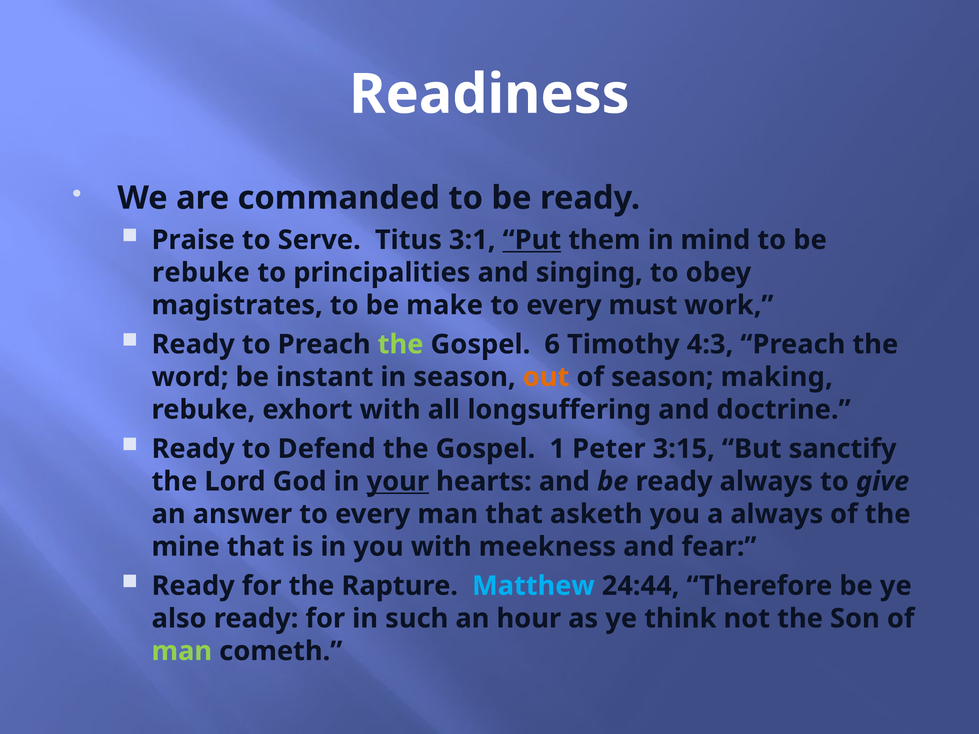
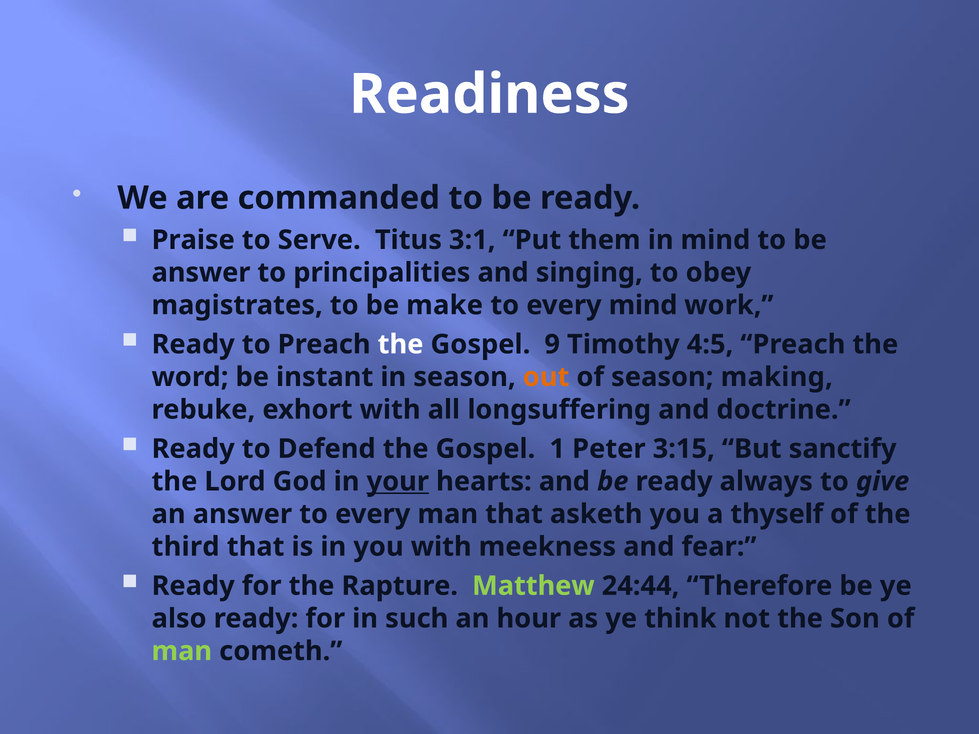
Put underline: present -> none
rebuke at (201, 273): rebuke -> answer
every must: must -> mind
the at (401, 345) colour: light green -> white
6: 6 -> 9
4:3: 4:3 -> 4:5
a always: always -> thyself
mine: mine -> third
Matthew colour: light blue -> light green
